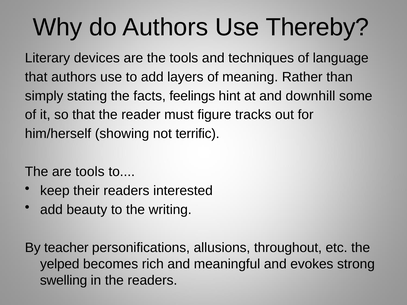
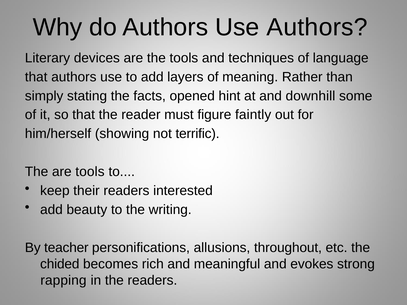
Use Thereby: Thereby -> Authors
feelings: feelings -> opened
tracks: tracks -> faintly
yelped: yelped -> chided
swelling: swelling -> rapping
